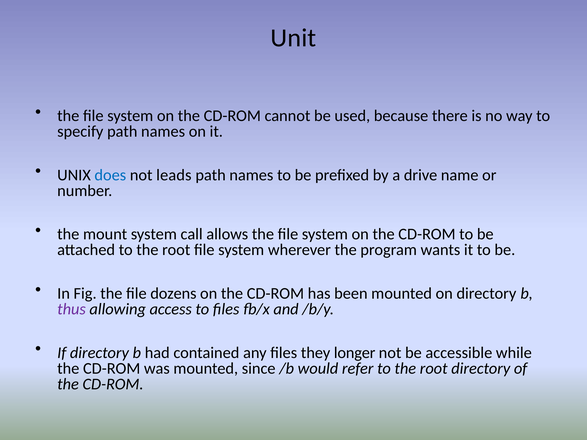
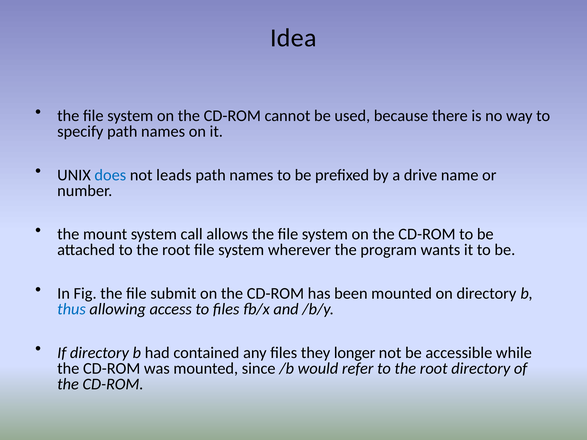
Unit: Unit -> Idea
dozens: dozens -> submit
thus colour: purple -> blue
